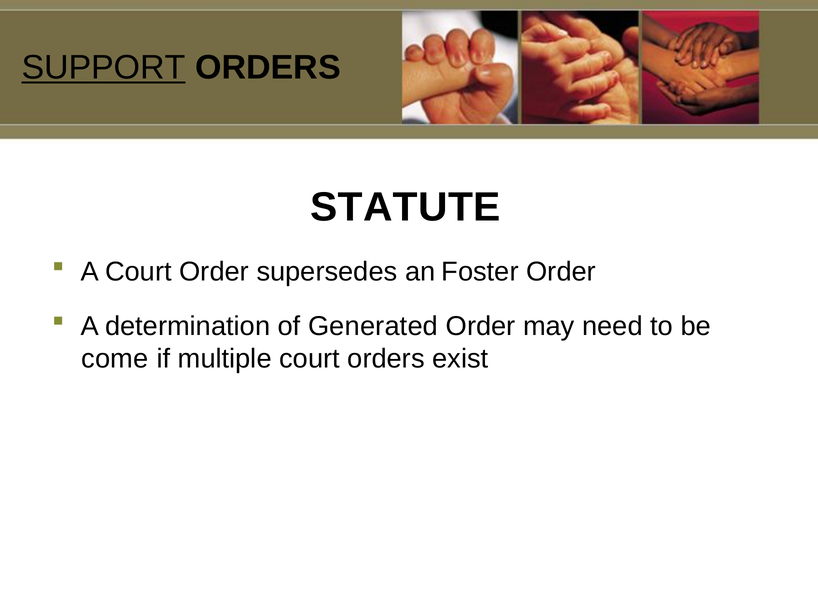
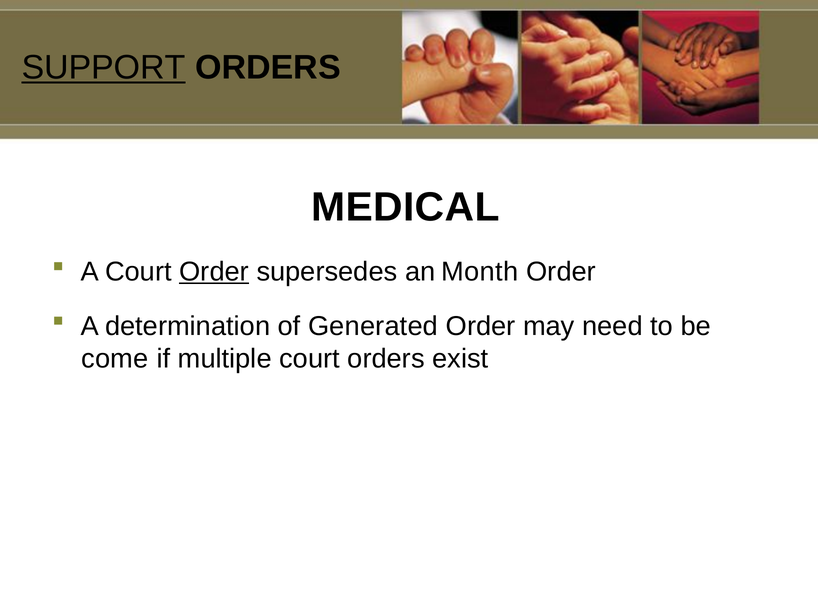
STATUTE: STATUTE -> MEDICAL
Order at (214, 272) underline: none -> present
Foster: Foster -> Month
